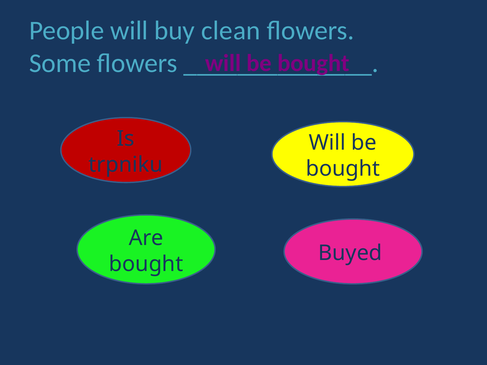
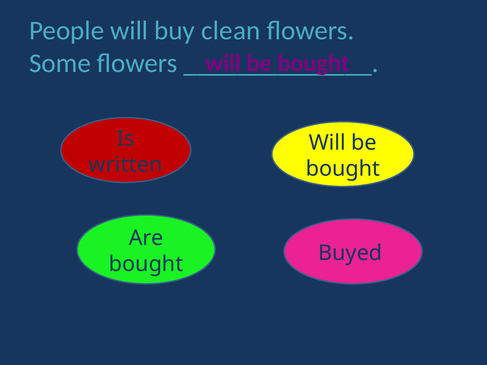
trpniku: trpniku -> written
